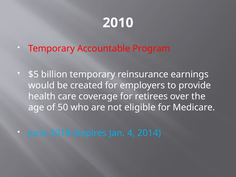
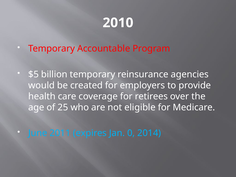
earnings: earnings -> agencies
50: 50 -> 25
2018: 2018 -> 2011
4: 4 -> 0
